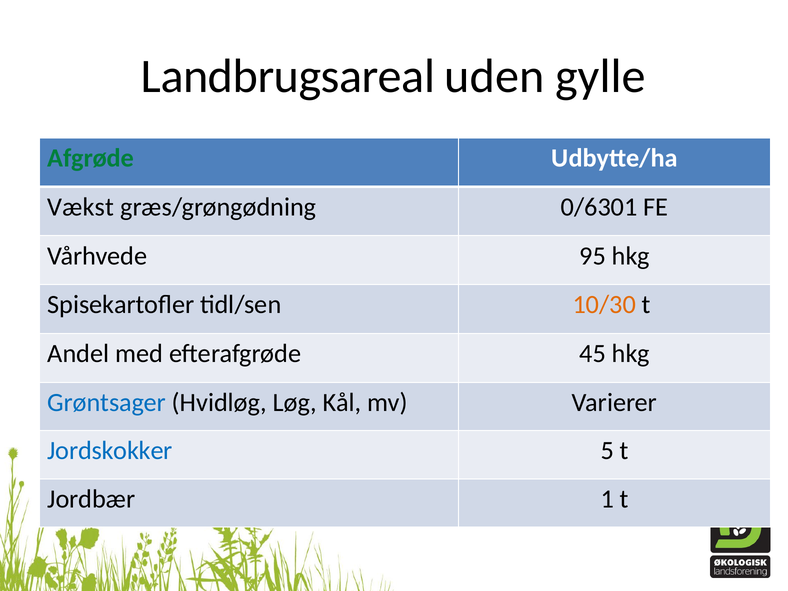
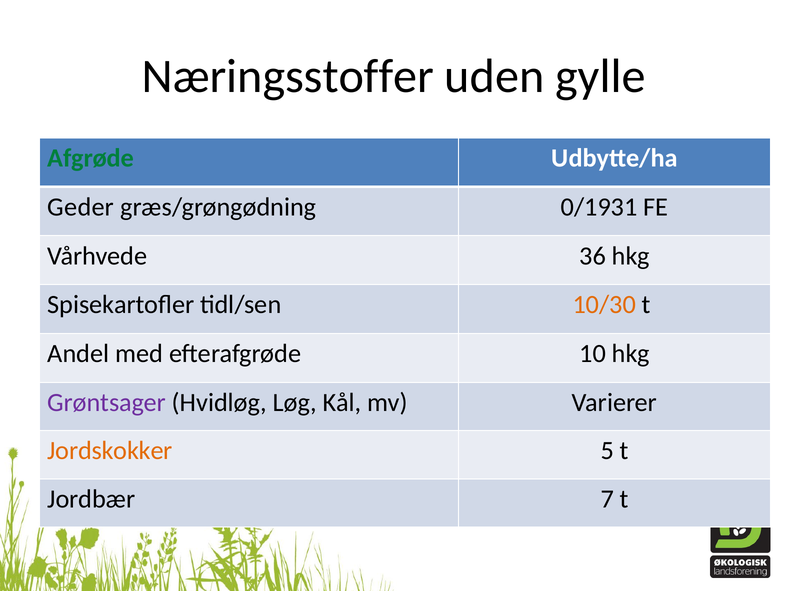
Landbrugsareal: Landbrugsareal -> Næringsstoffer
Vækst: Vækst -> Geder
0/6301: 0/6301 -> 0/1931
95: 95 -> 36
45: 45 -> 10
Grøntsager colour: blue -> purple
Jordskokker colour: blue -> orange
1: 1 -> 7
